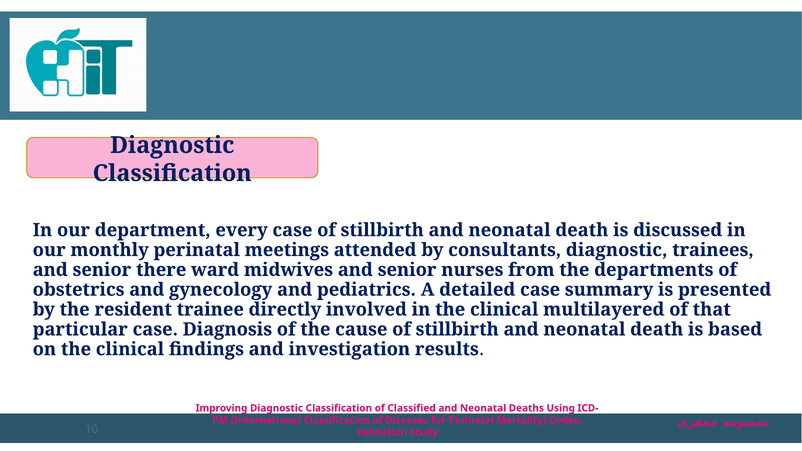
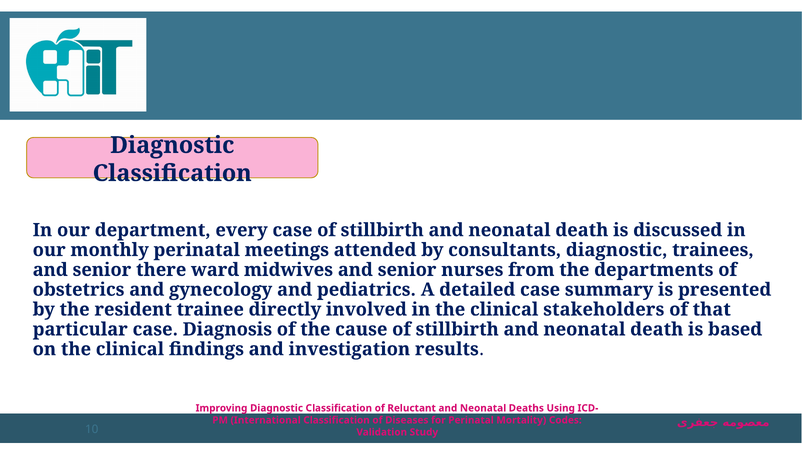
multilayered: multilayered -> stakeholders
Classified: Classified -> Reluctant
